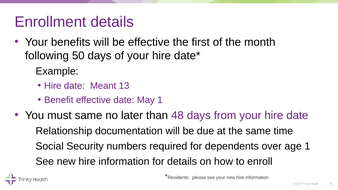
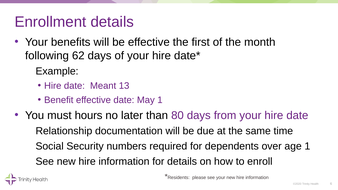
50: 50 -> 62
must same: same -> hours
48: 48 -> 80
